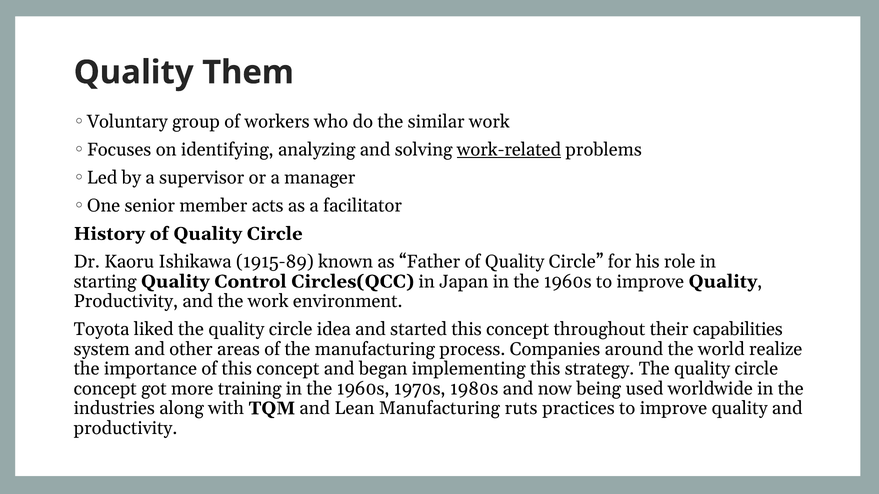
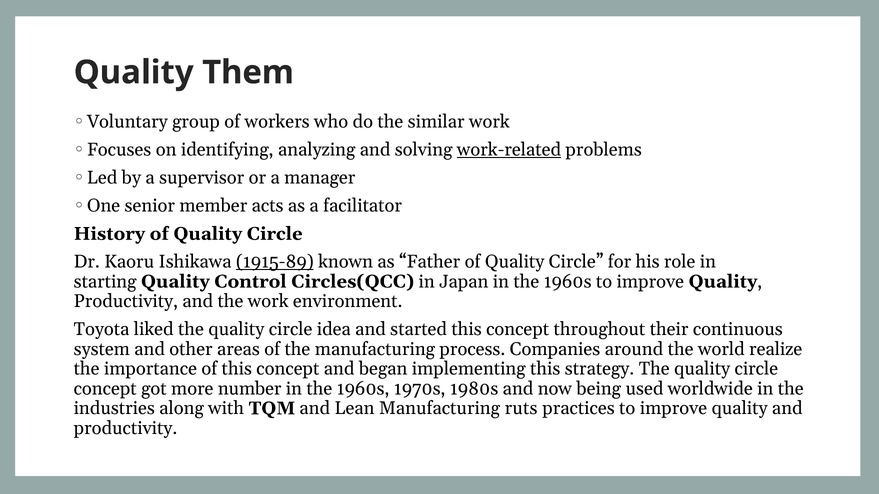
1915-89 underline: none -> present
capabilities: capabilities -> continuous
training: training -> number
